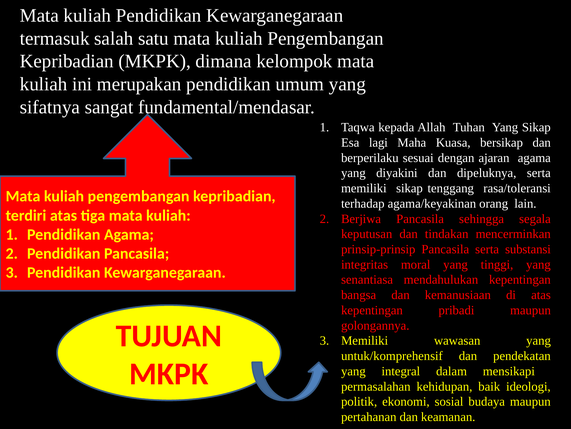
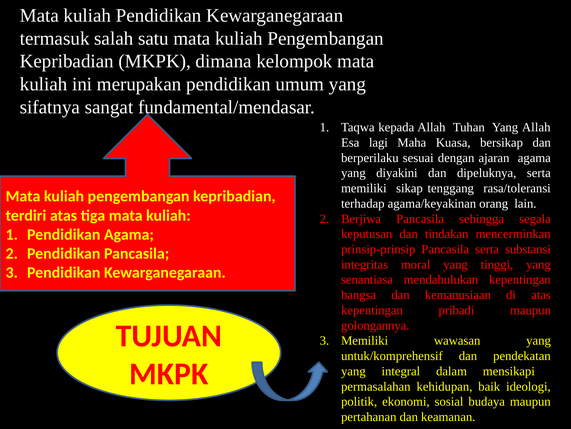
Yang Sikap: Sikap -> Allah
